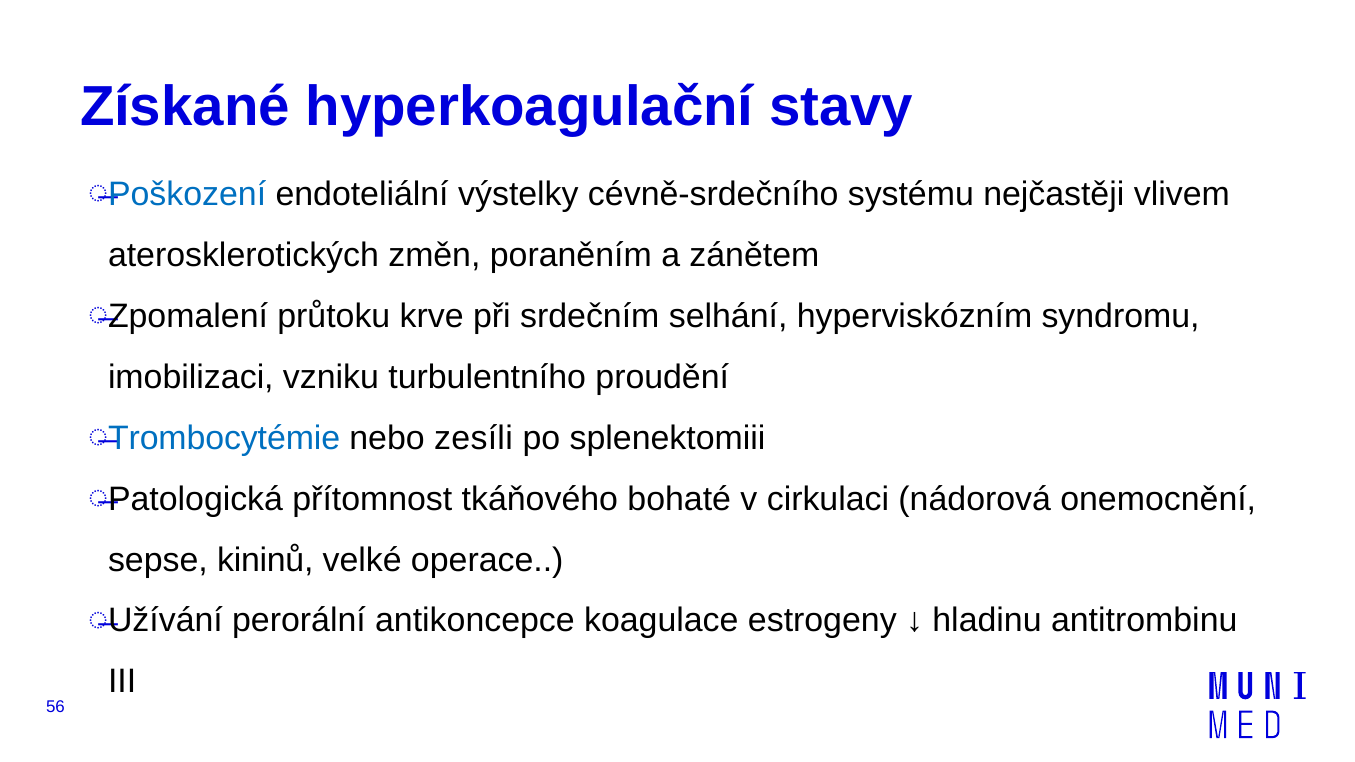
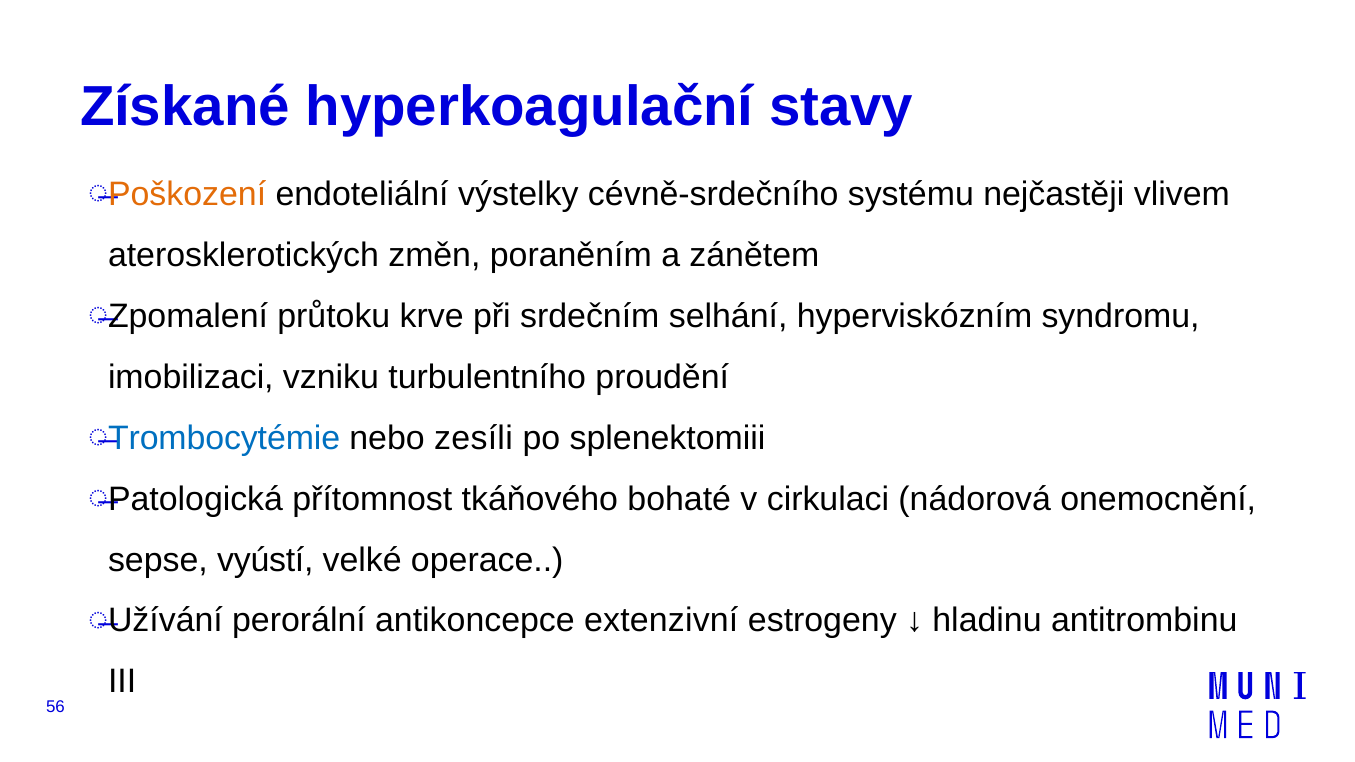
Poškození colour: blue -> orange
kininů: kininů -> vyústí
koagulace: koagulace -> extenzivní
